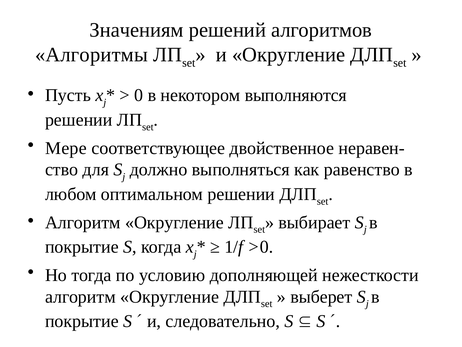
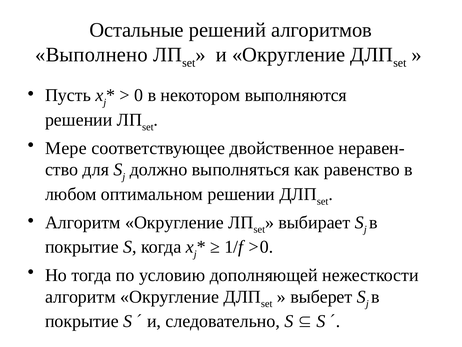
Значениям: Значениям -> Остальные
Алгоритмы: Алгоритмы -> Выполнено
